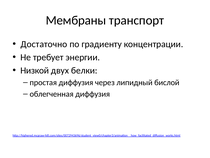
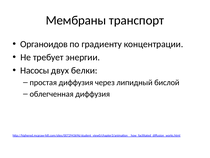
Достаточно: Достаточно -> Органоидов
Низкой: Низкой -> Насосы
